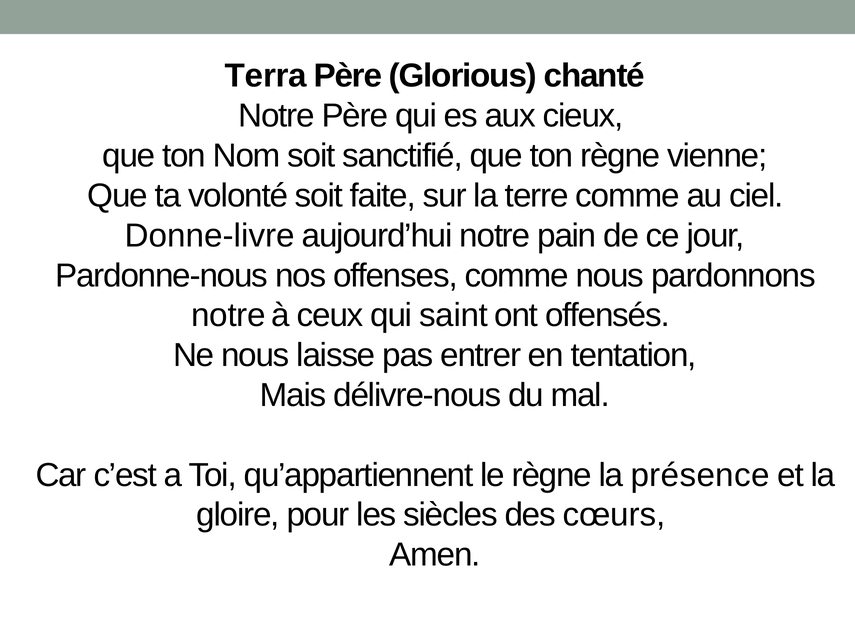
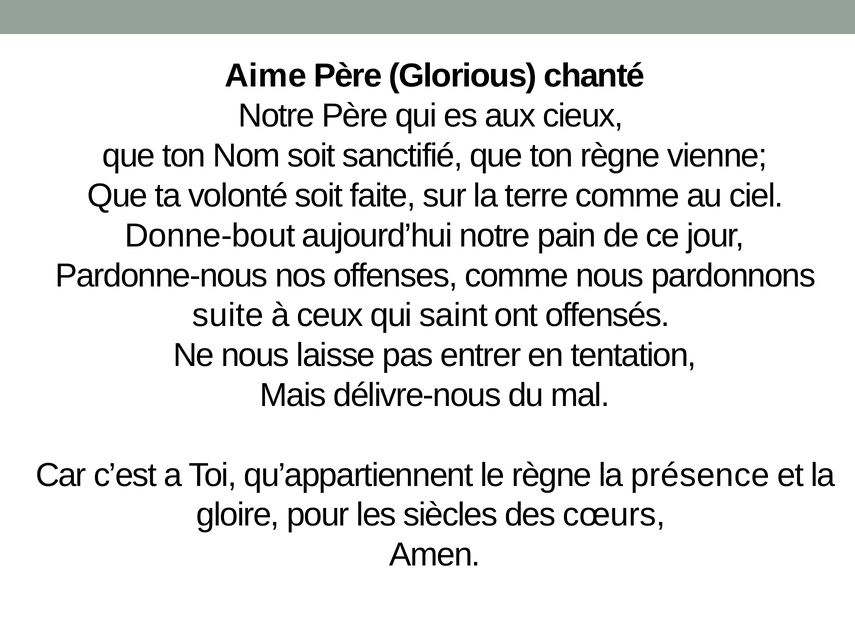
Terra: Terra -> Aime
Donne-livre: Donne-livre -> Donne-bout
notre at (228, 316): notre -> suite
